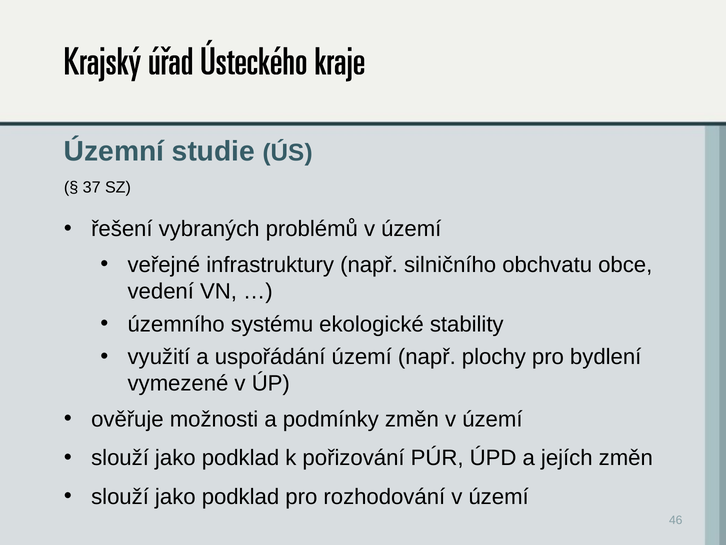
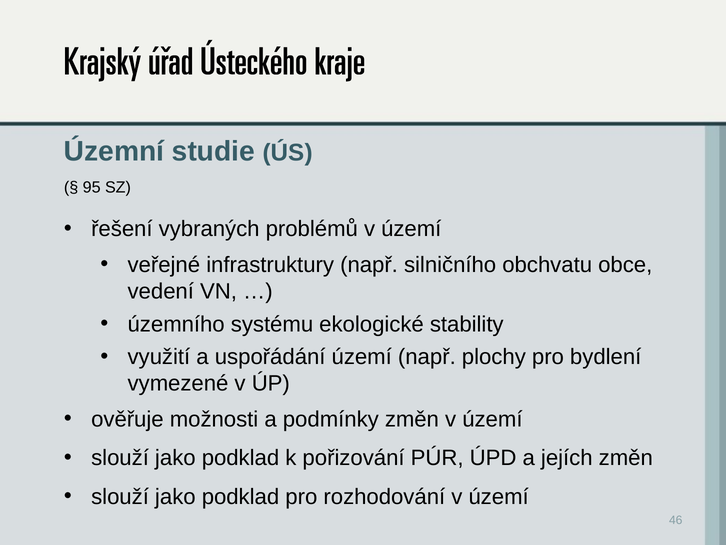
37: 37 -> 95
